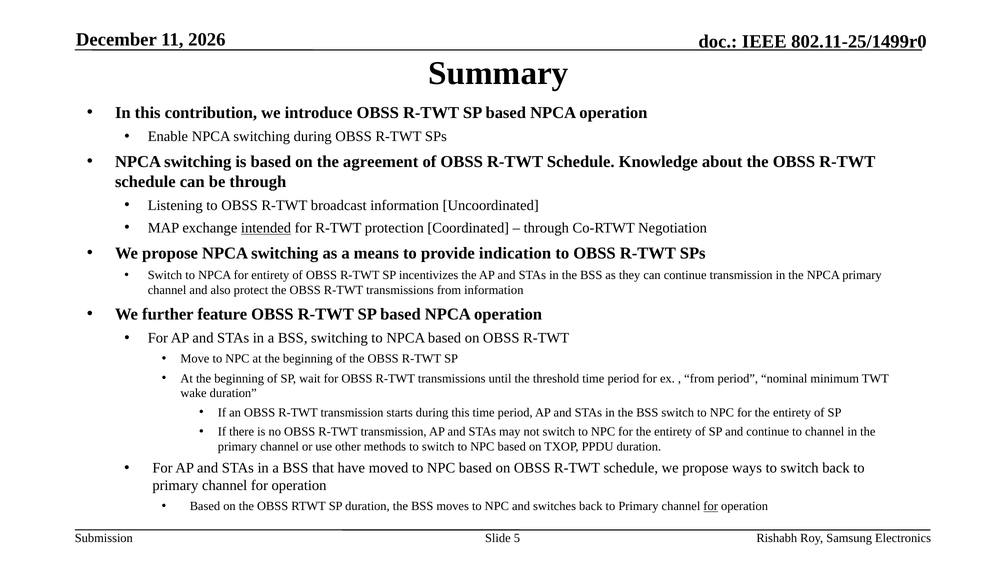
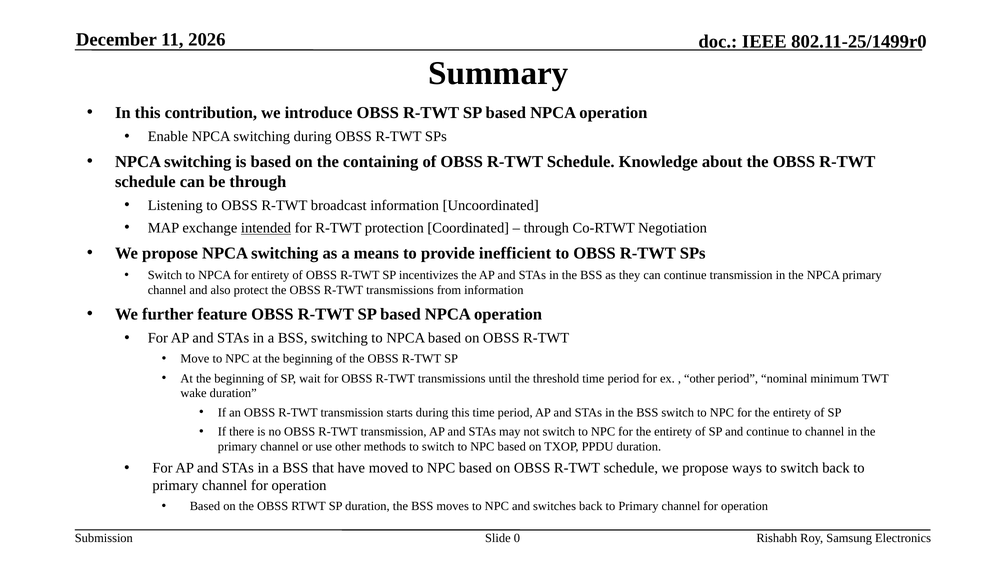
agreement: agreement -> containing
indication: indication -> inefficient
from at (699, 378): from -> other
for at (711, 506) underline: present -> none
5: 5 -> 0
